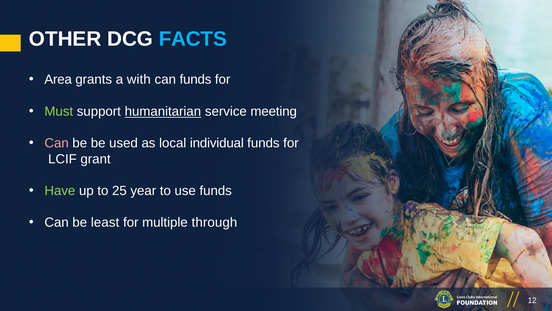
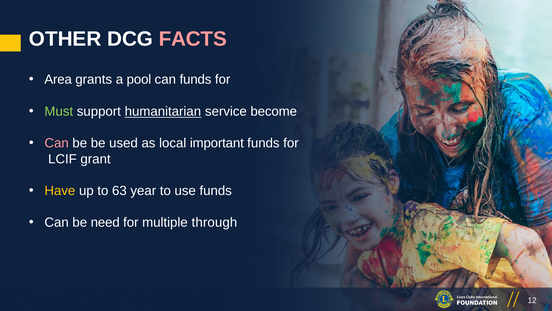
FACTS colour: light blue -> pink
with: with -> pool
meeting: meeting -> become
individual: individual -> important
Have colour: light green -> yellow
25: 25 -> 63
least: least -> need
